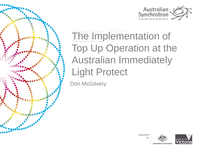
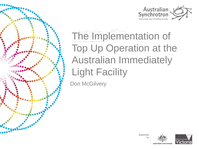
Protect: Protect -> Facility
